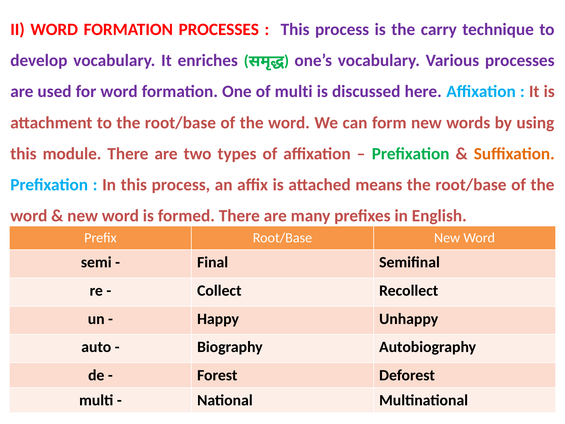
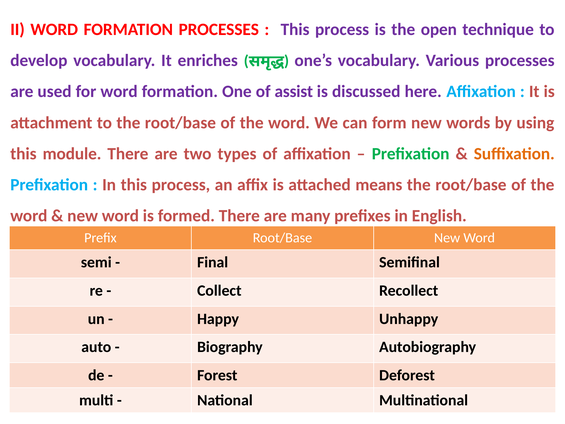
carry: carry -> open
of multi: multi -> assist
